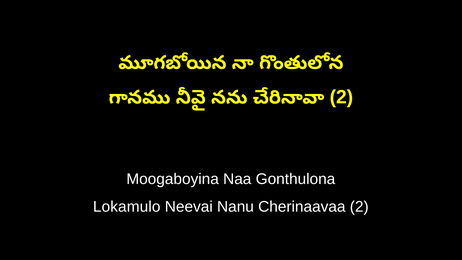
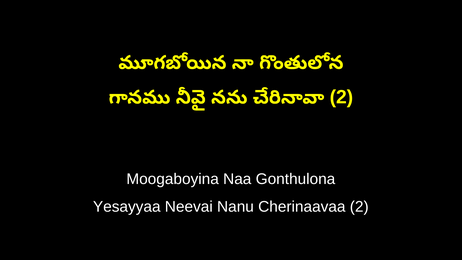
Lokamulo: Lokamulo -> Yesayyaa
